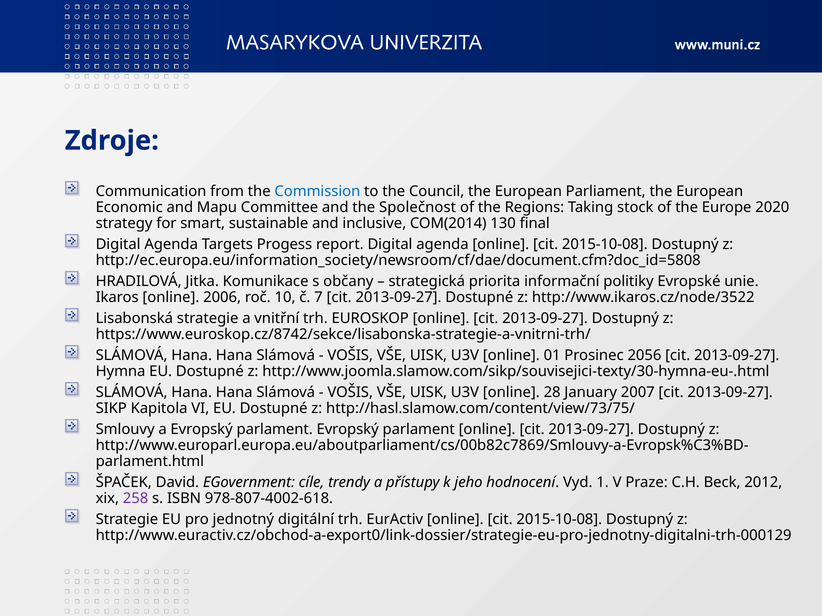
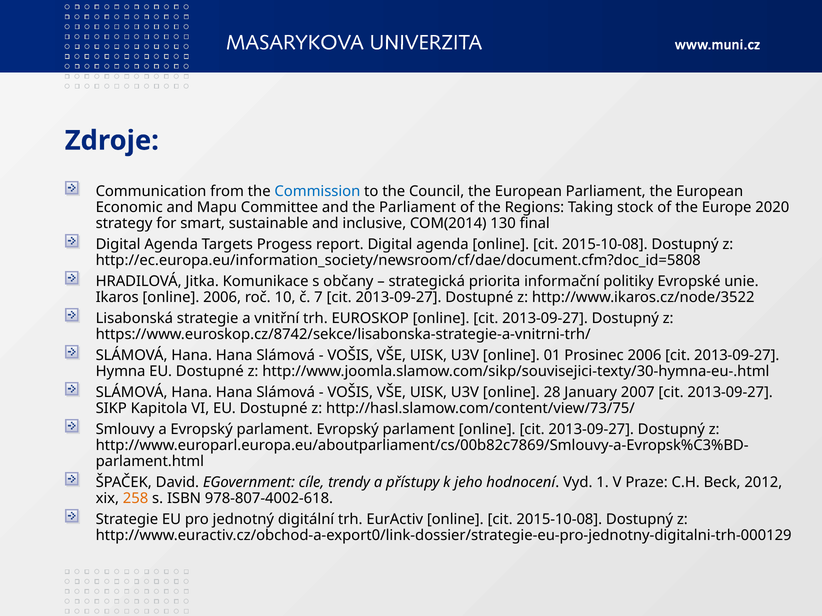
the Společnost: Společnost -> Parliament
Prosinec 2056: 2056 -> 2006
258 colour: purple -> orange
